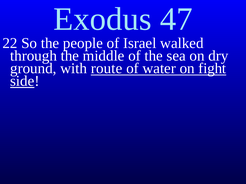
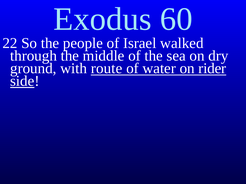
47: 47 -> 60
fight: fight -> rider
